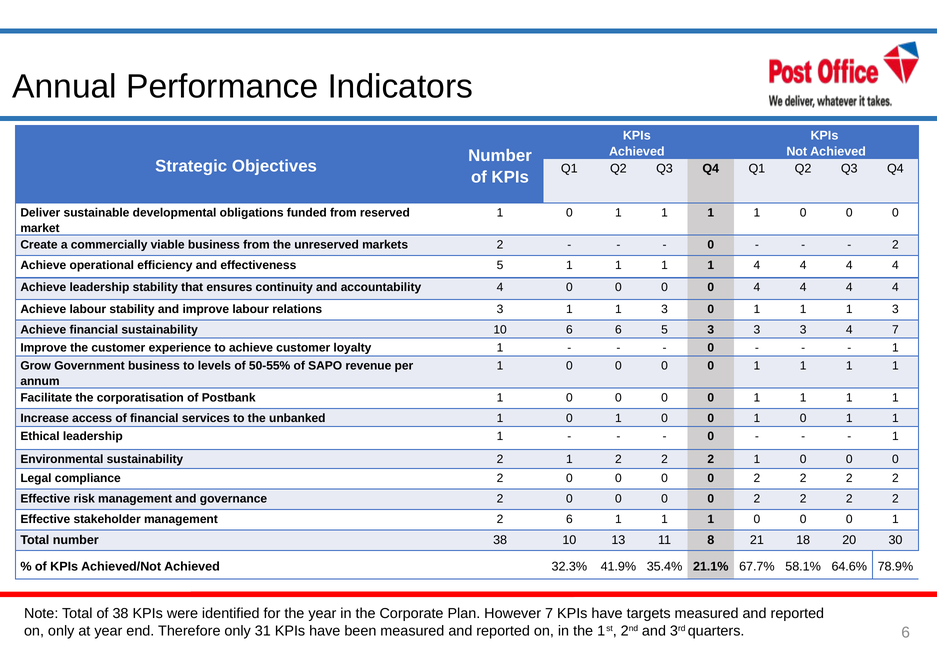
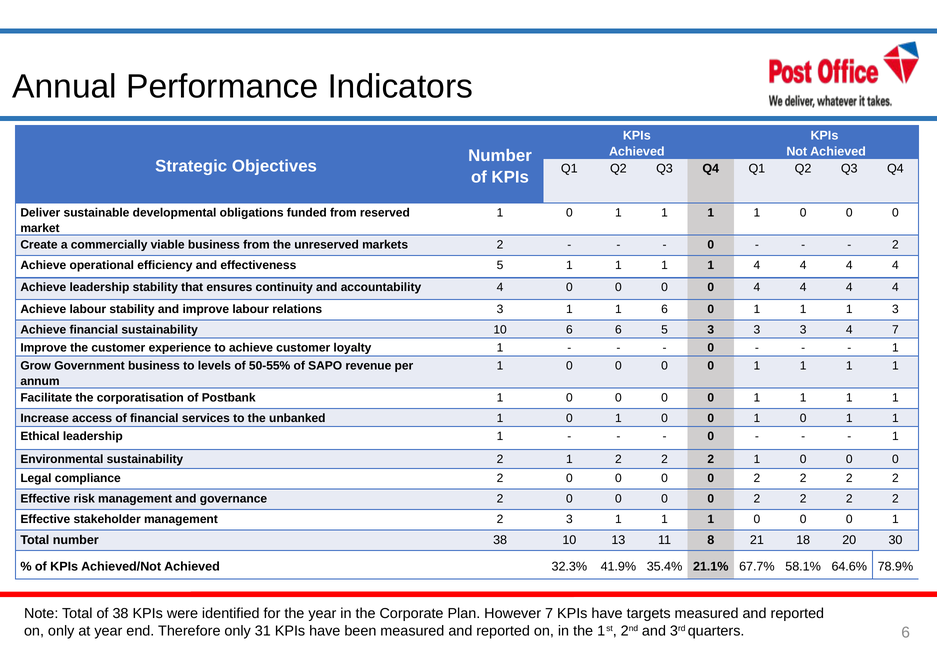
3 1 1 3: 3 -> 6
2 6: 6 -> 3
